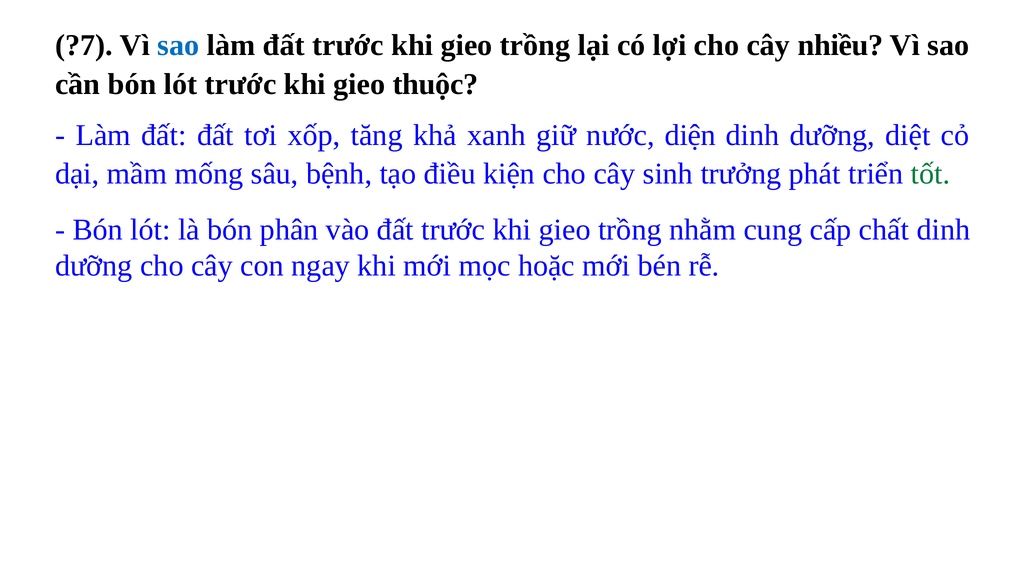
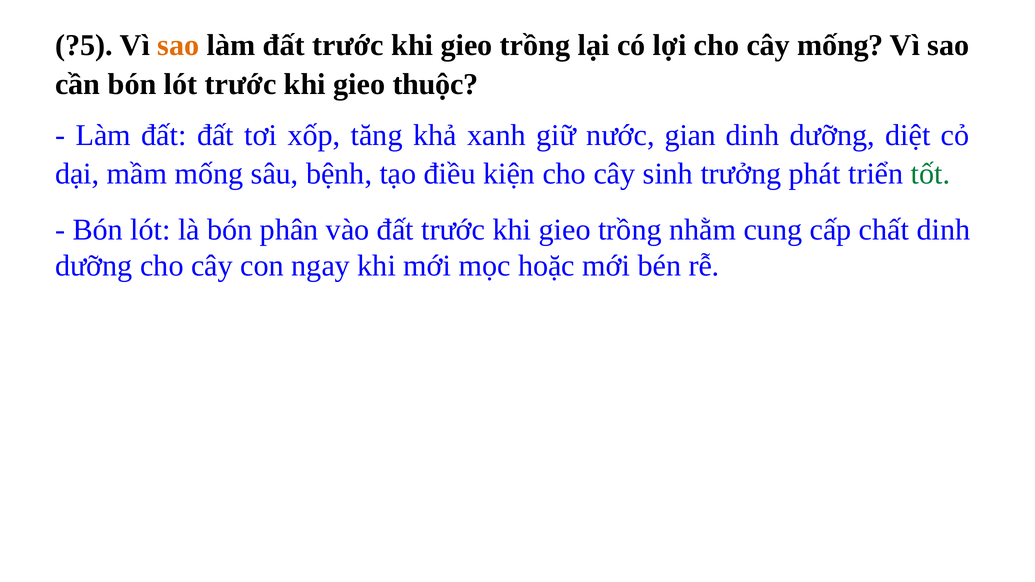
?7: ?7 -> ?5
sao at (178, 46) colour: blue -> orange
cây nhiều: nhiều -> mống
diện: diện -> gian
